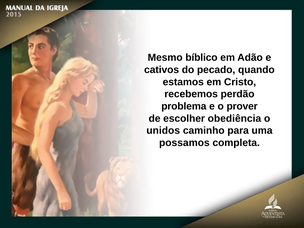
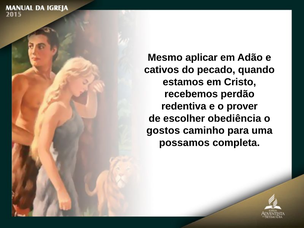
bíblico: bíblico -> aplicar
problema: problema -> redentiva
unidos: unidos -> gostos
